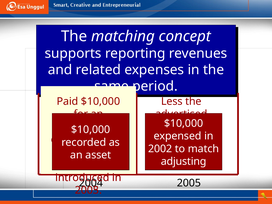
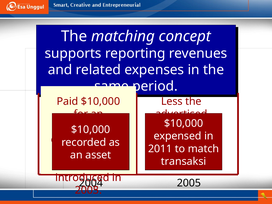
2002: 2002 -> 2011
adjusting: adjusting -> transaksi
